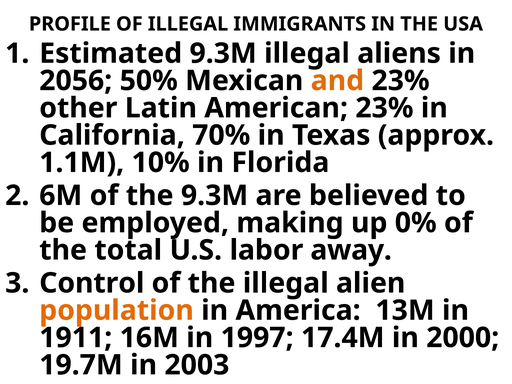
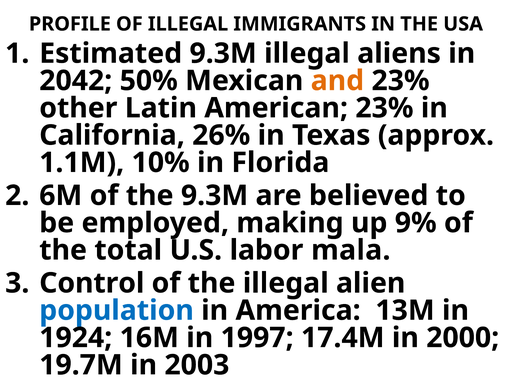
2056: 2056 -> 2042
70%: 70% -> 26%
0%: 0% -> 9%
away: away -> mala
population colour: orange -> blue
1911: 1911 -> 1924
